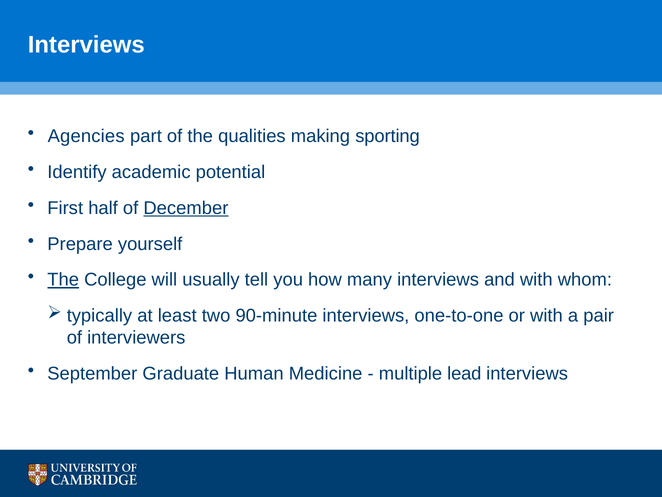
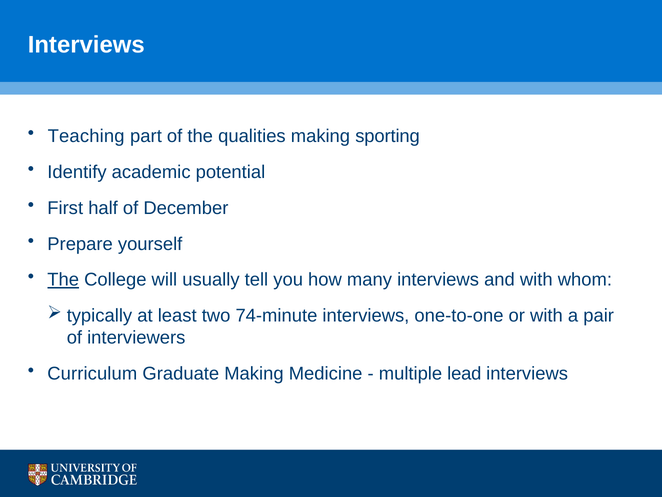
Agencies: Agencies -> Teaching
December underline: present -> none
90-minute: 90-minute -> 74-minute
September: September -> Curriculum
Graduate Human: Human -> Making
